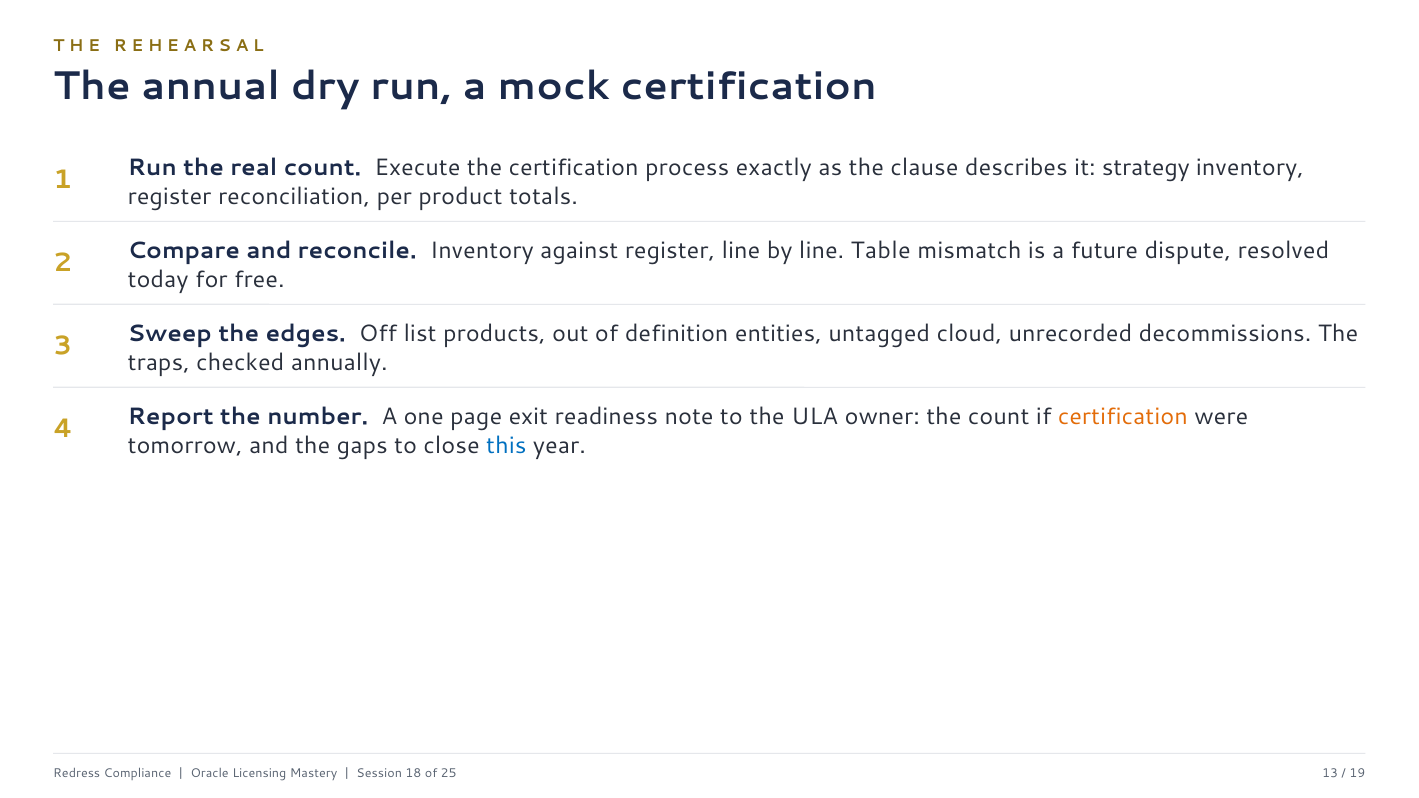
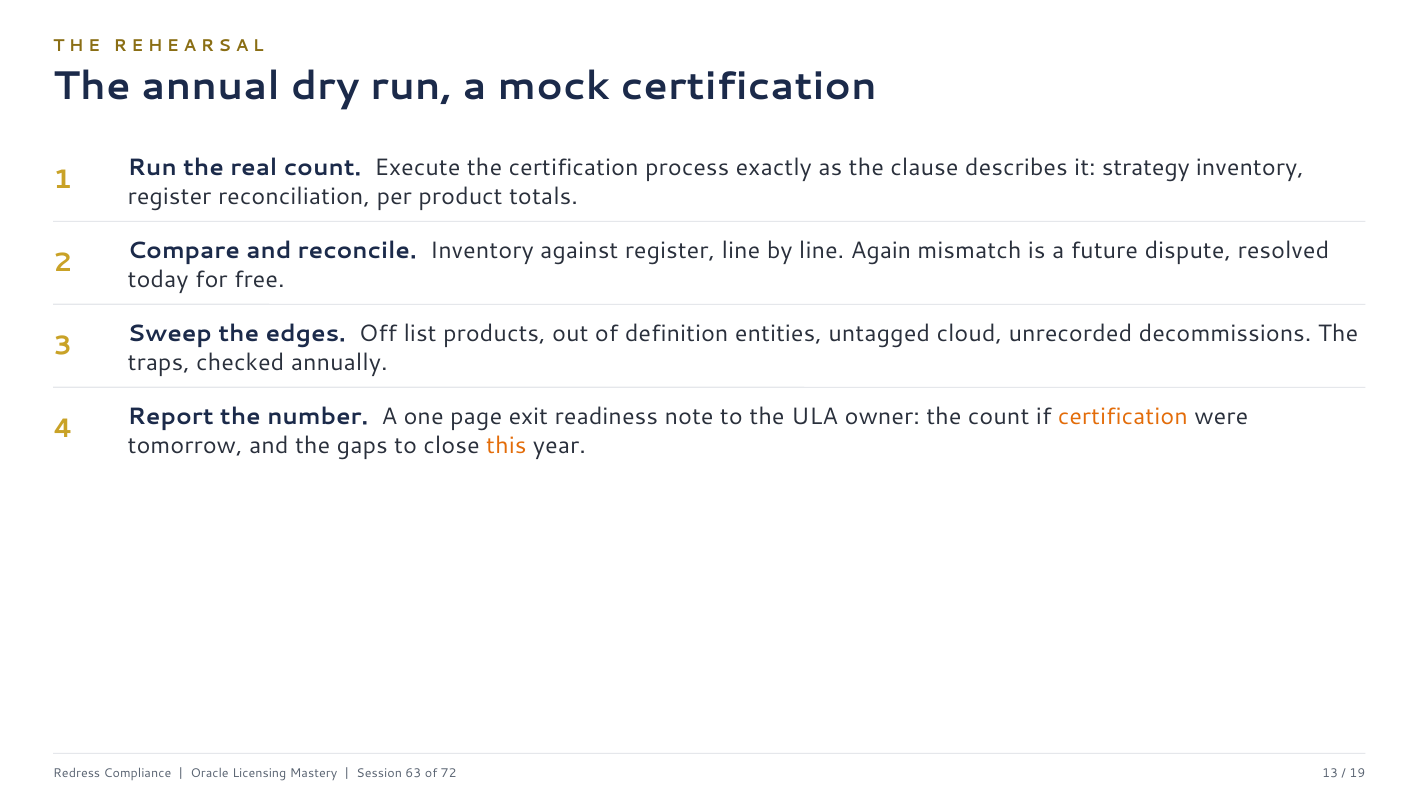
Table: Table -> Again
this colour: blue -> orange
18: 18 -> 63
25: 25 -> 72
